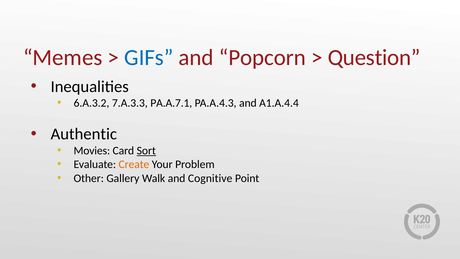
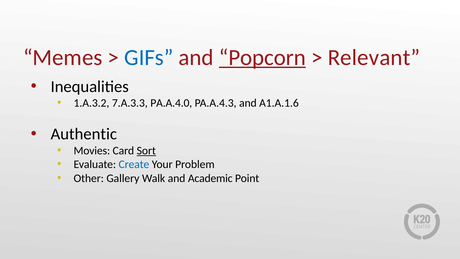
Popcorn underline: none -> present
Question: Question -> Relevant
6.A.3.2: 6.A.3.2 -> 1.A.3.2
PA.A.7.1: PA.A.7.1 -> PA.A.4.0
A1.A.4.4: A1.A.4.4 -> A1.A.1.6
Create colour: orange -> blue
Cognitive: Cognitive -> Academic
